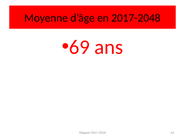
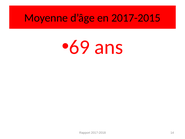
2017-2048: 2017-2048 -> 2017-2015
